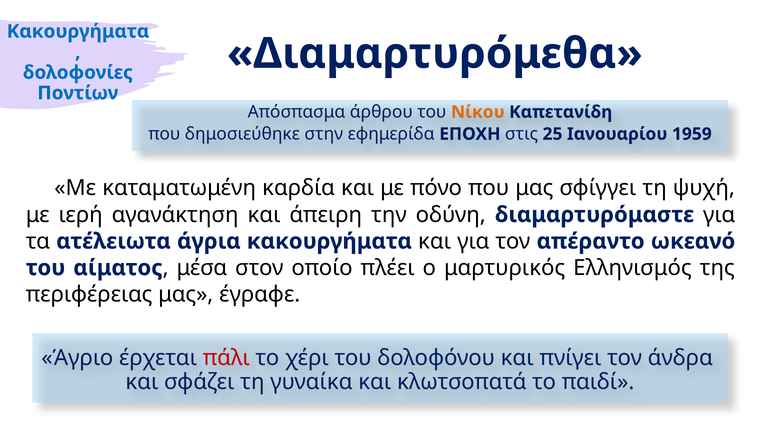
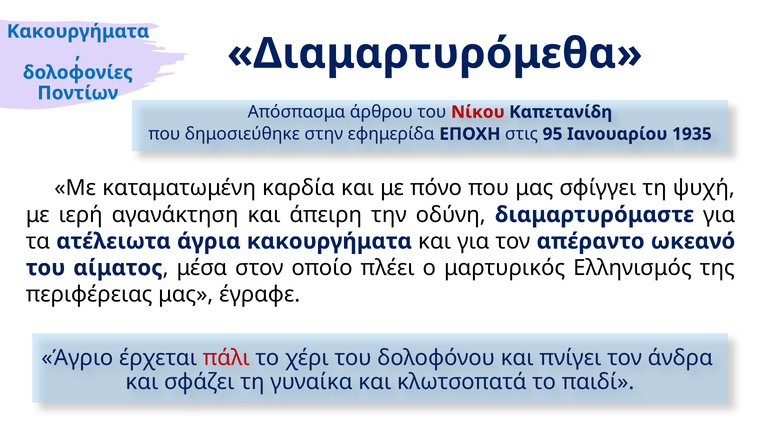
Νίκου colour: orange -> red
25: 25 -> 95
1959: 1959 -> 1935
